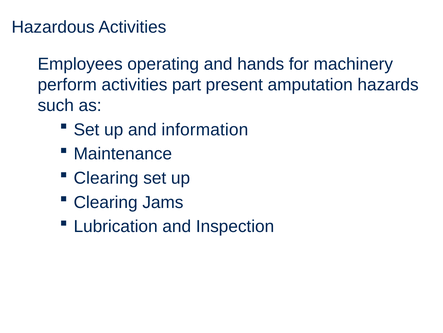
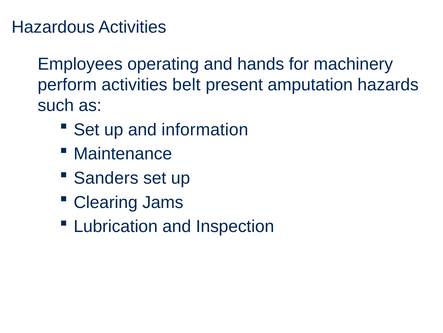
part: part -> belt
Clearing at (106, 178): Clearing -> Sanders
